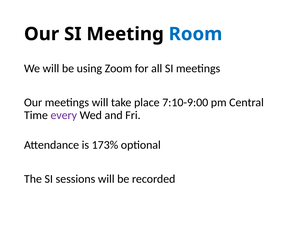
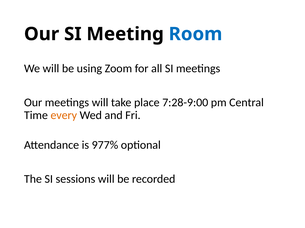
7:10-9:00: 7:10-9:00 -> 7:28-9:00
every colour: purple -> orange
173%: 173% -> 977%
